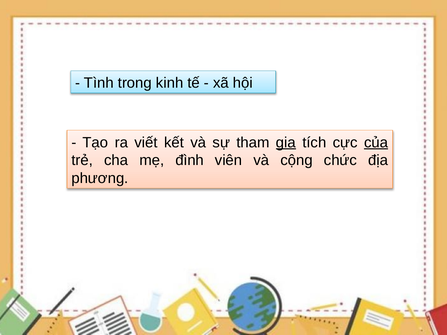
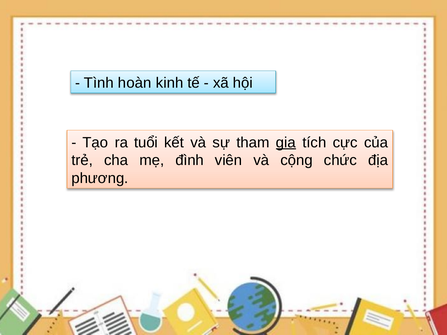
trong: trong -> hoàn
viết: viết -> tuổi
của underline: present -> none
